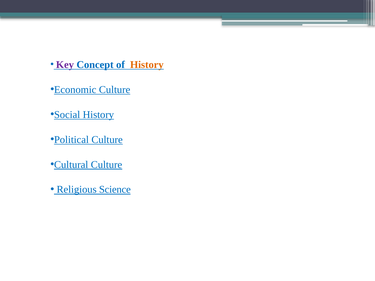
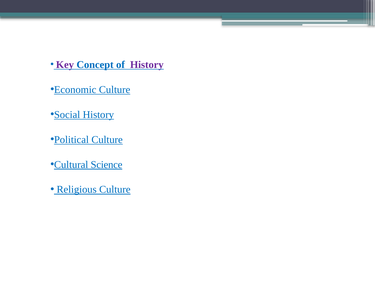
History at (147, 65) colour: orange -> purple
Cultural Culture: Culture -> Science
Religious Science: Science -> Culture
